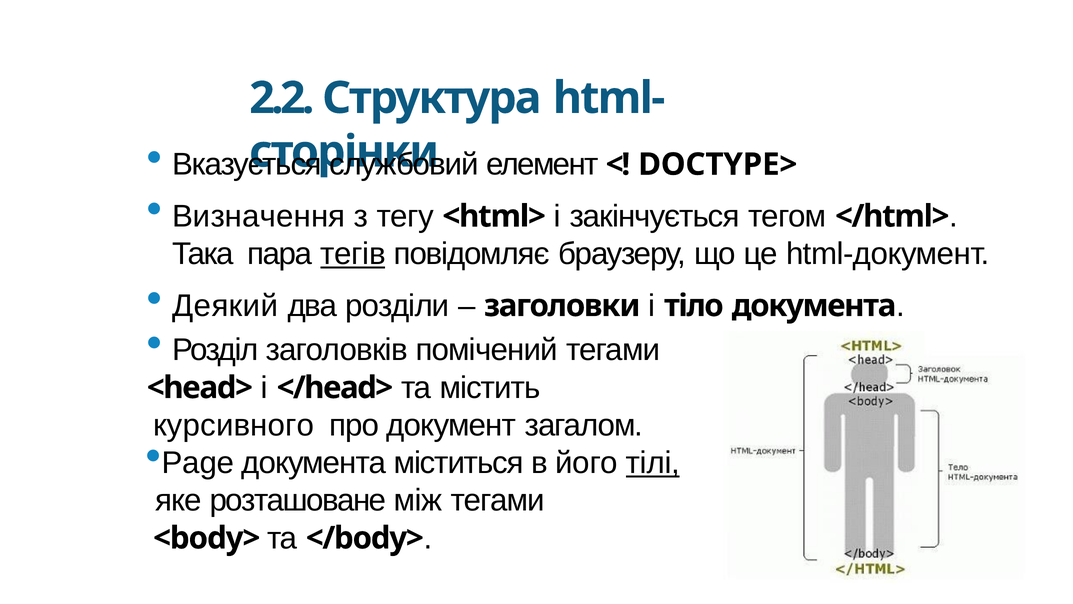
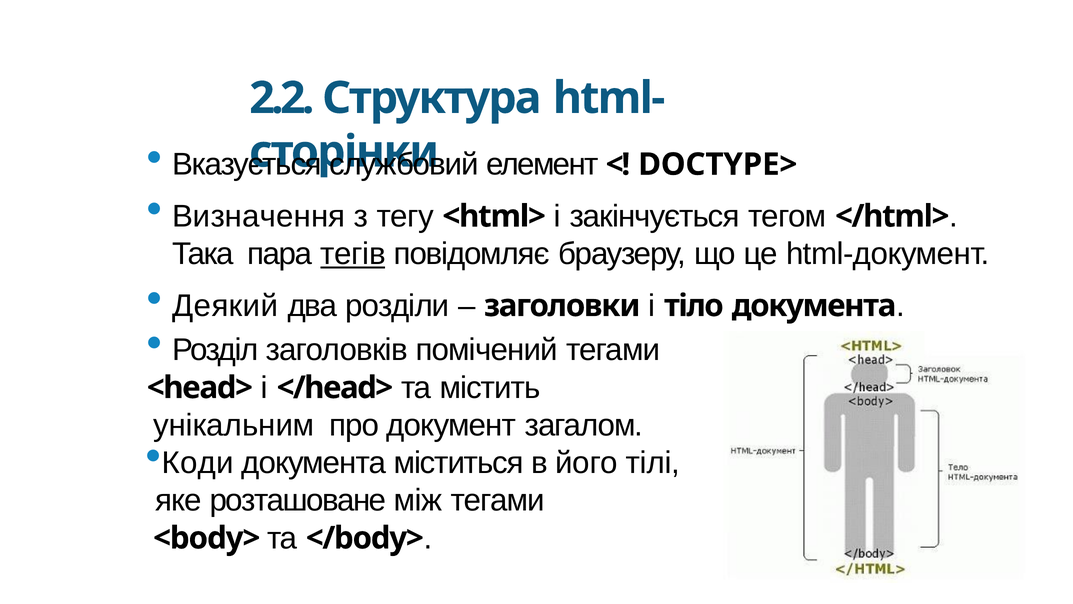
курсивного: курсивного -> унікальним
Page: Page -> Коди
тілі underline: present -> none
